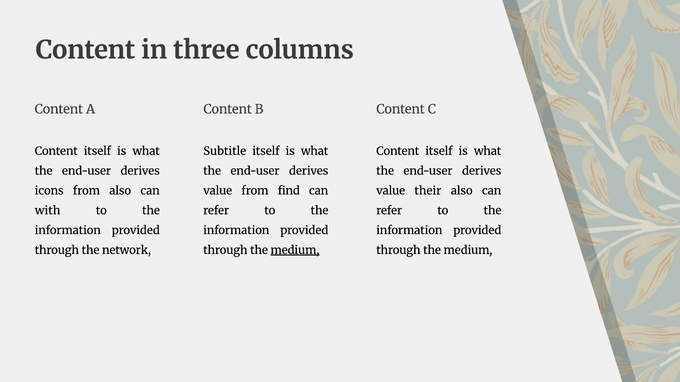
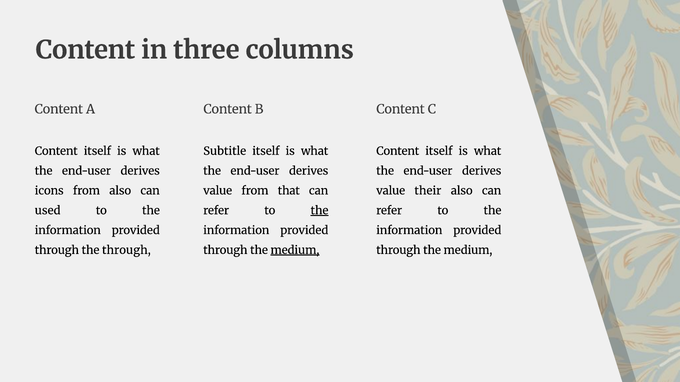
find: find -> that
with: with -> used
the at (319, 211) underline: none -> present
the network: network -> through
